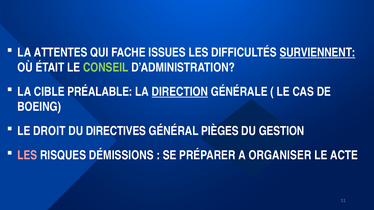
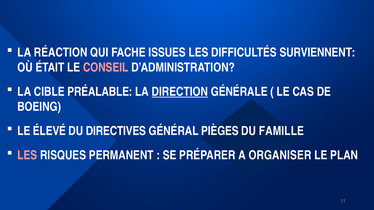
ATTENTES: ATTENTES -> RÉACTION
SURVIENNENT underline: present -> none
CONSEIL colour: light green -> pink
DROIT: DROIT -> ÉLEVÉ
GESTION: GESTION -> FAMILLE
DÉMISSIONS: DÉMISSIONS -> PERMANENT
ACTE: ACTE -> PLAN
